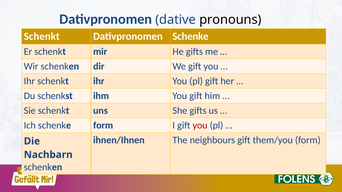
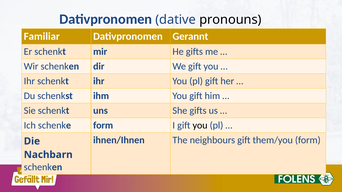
Schenkt at (42, 37): Schenkt -> Familiar
Dativpronomen Schenke: Schenke -> Gerannt
you at (200, 126) colour: red -> black
